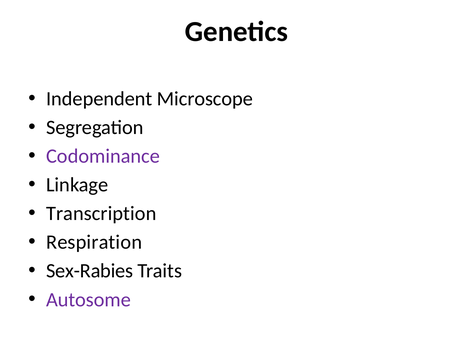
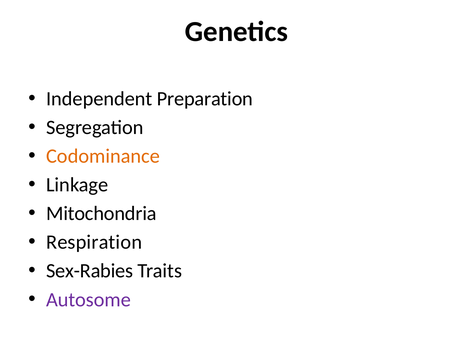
Microscope: Microscope -> Preparation
Codominance colour: purple -> orange
Transcription: Transcription -> Mitochondria
